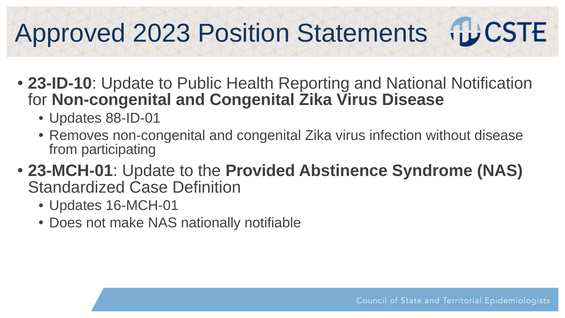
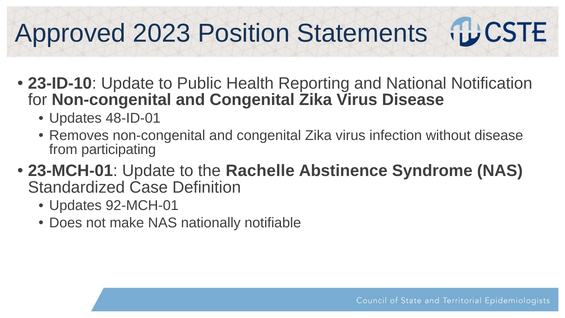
88-ID-01: 88-ID-01 -> 48-ID-01
Provided: Provided -> Rachelle
16-MCH-01: 16-MCH-01 -> 92-MCH-01
